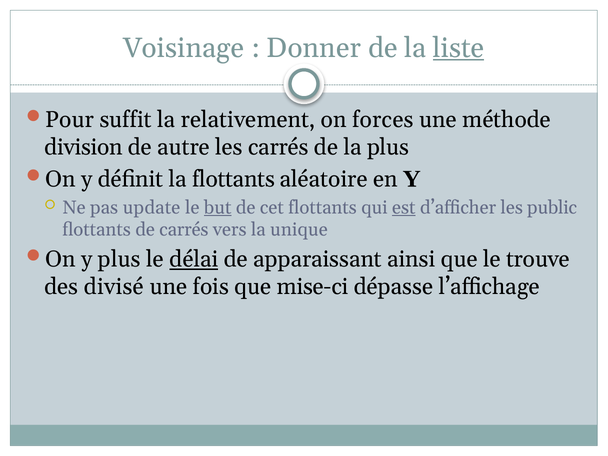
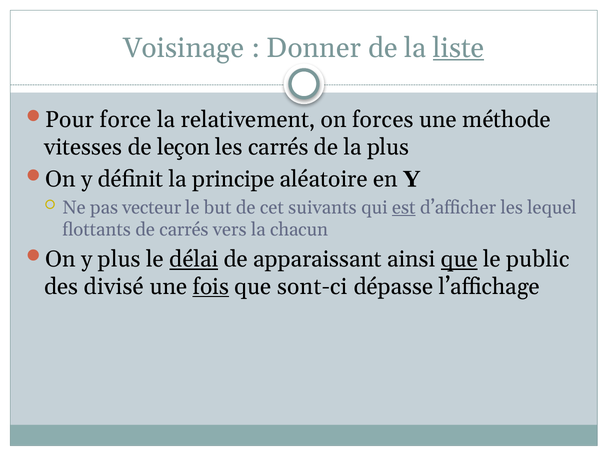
suffit: suffit -> force
division: division -> vitesses
autre: autre -> leçon
la flottants: flottants -> principe
update: update -> vecteur
but underline: present -> none
cet flottants: flottants -> suivants
public: public -> lequel
unique: unique -> chacun
que at (459, 259) underline: none -> present
trouve: trouve -> public
fois underline: none -> present
mise-ci: mise-ci -> sont-ci
